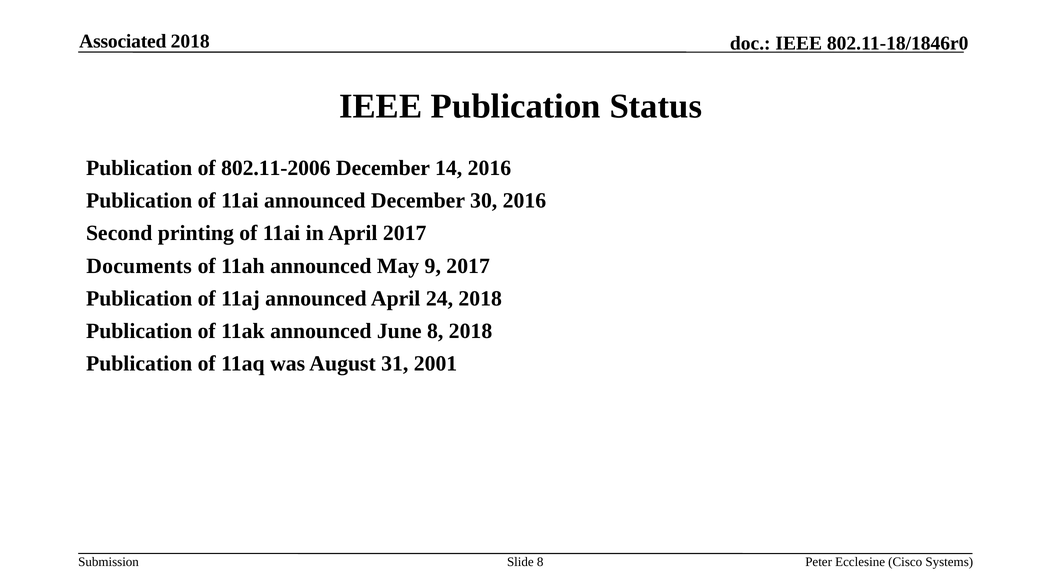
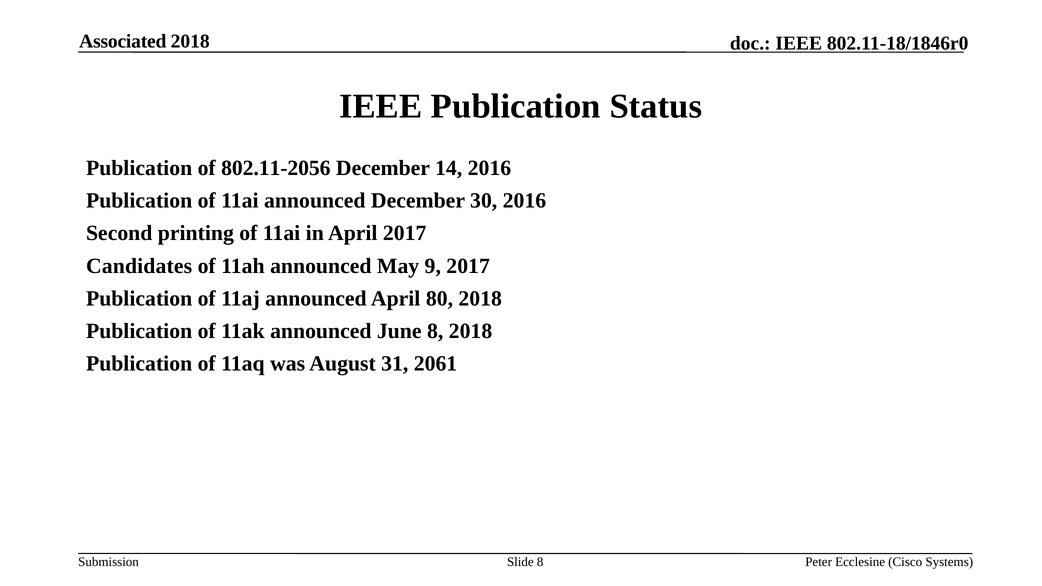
802.11-2006: 802.11-2006 -> 802.11-2056
Documents: Documents -> Candidates
24: 24 -> 80
2001: 2001 -> 2061
